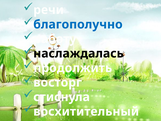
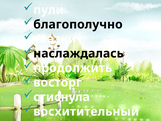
речи: речи -> пули
благополучно colour: blue -> black
работу: работу -> сказки
